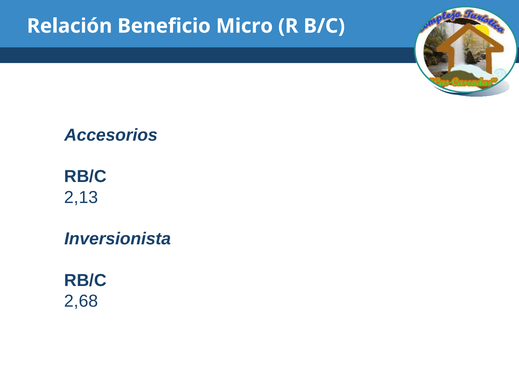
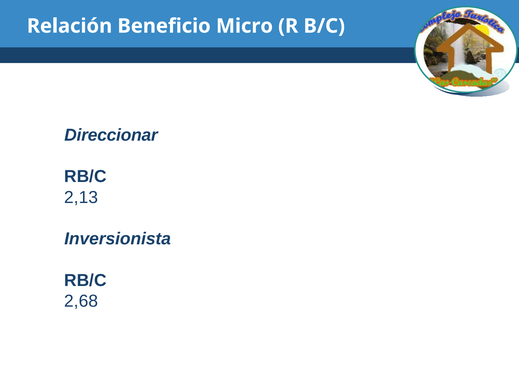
Accesorios: Accesorios -> Direccionar
